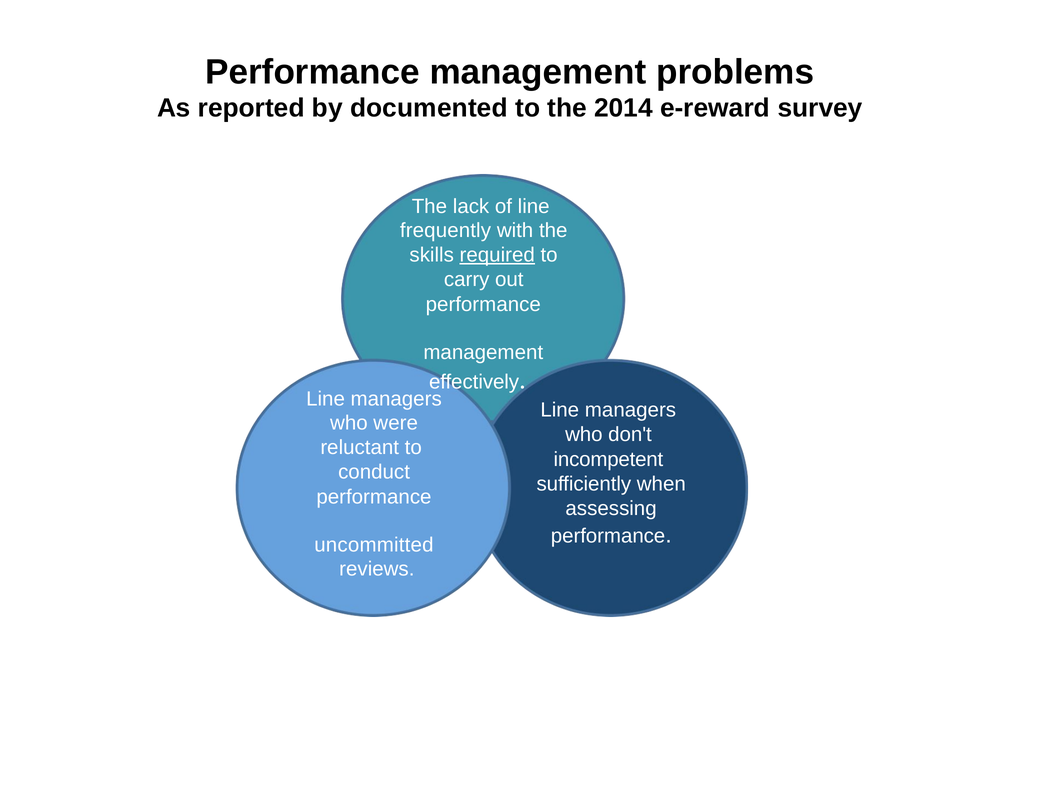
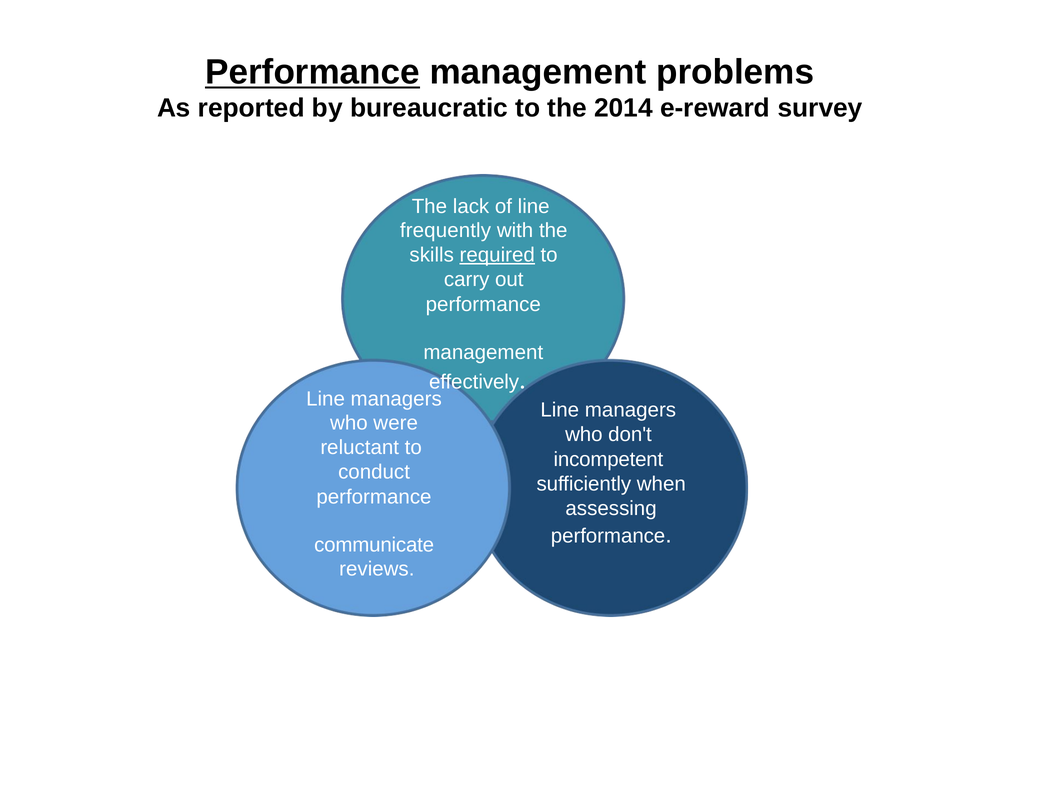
Performance at (313, 72) underline: none -> present
documented: documented -> bureaucratic
uncommitted: uncommitted -> communicate
